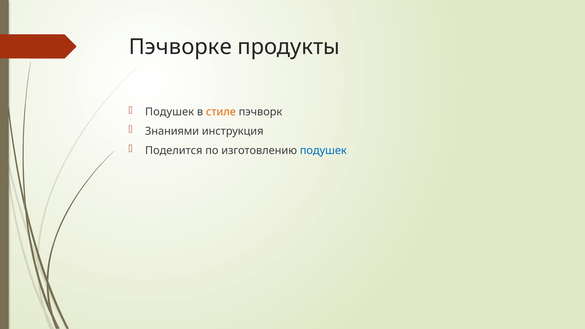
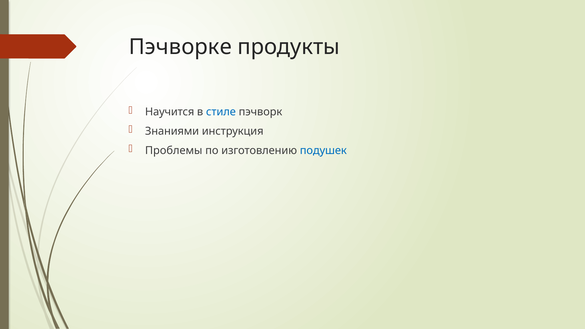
Подушек at (170, 112): Подушек -> Научится
стиле colour: orange -> blue
Поделится: Поделится -> Проблемы
